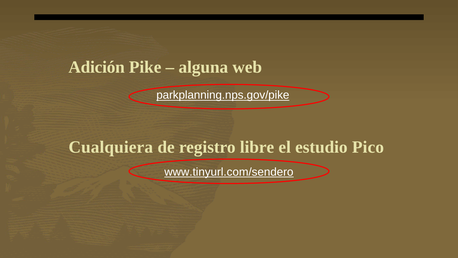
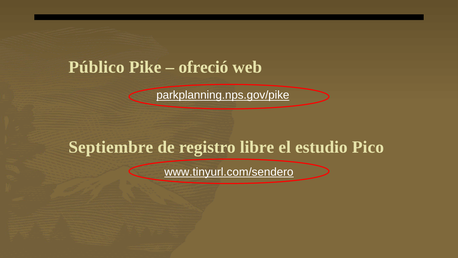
Adición: Adición -> Público
alguna: alguna -> ofreció
Cualquiera: Cualquiera -> Septiembre
